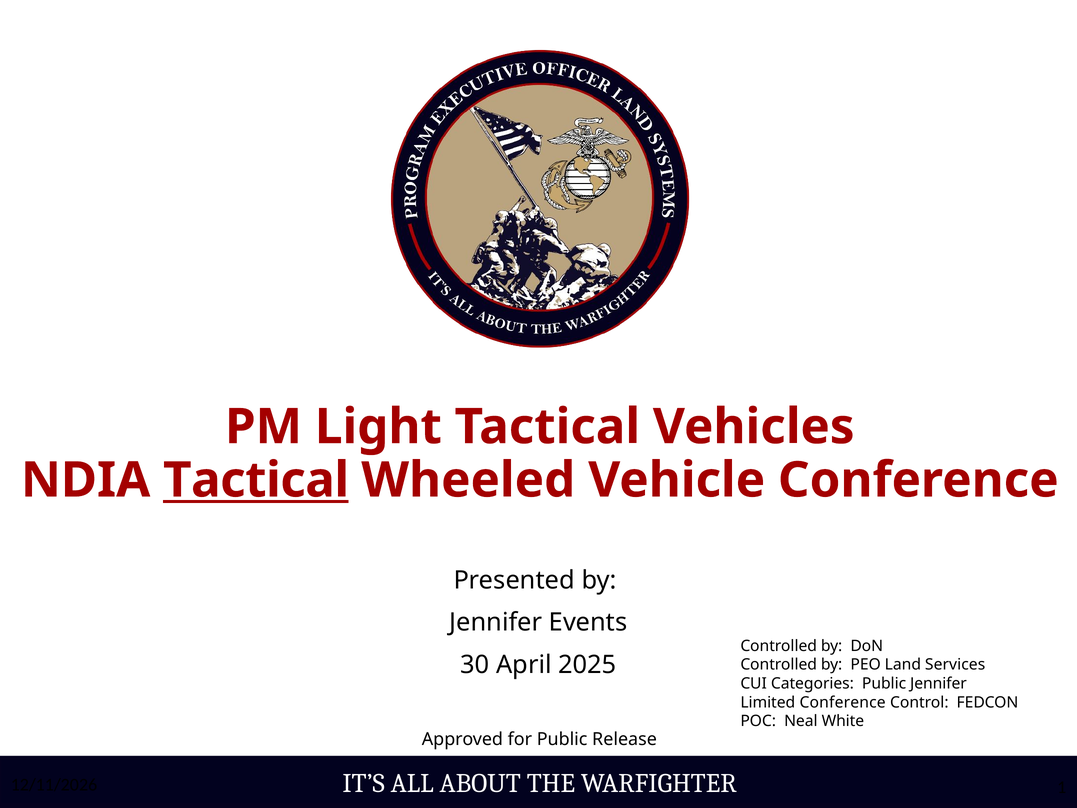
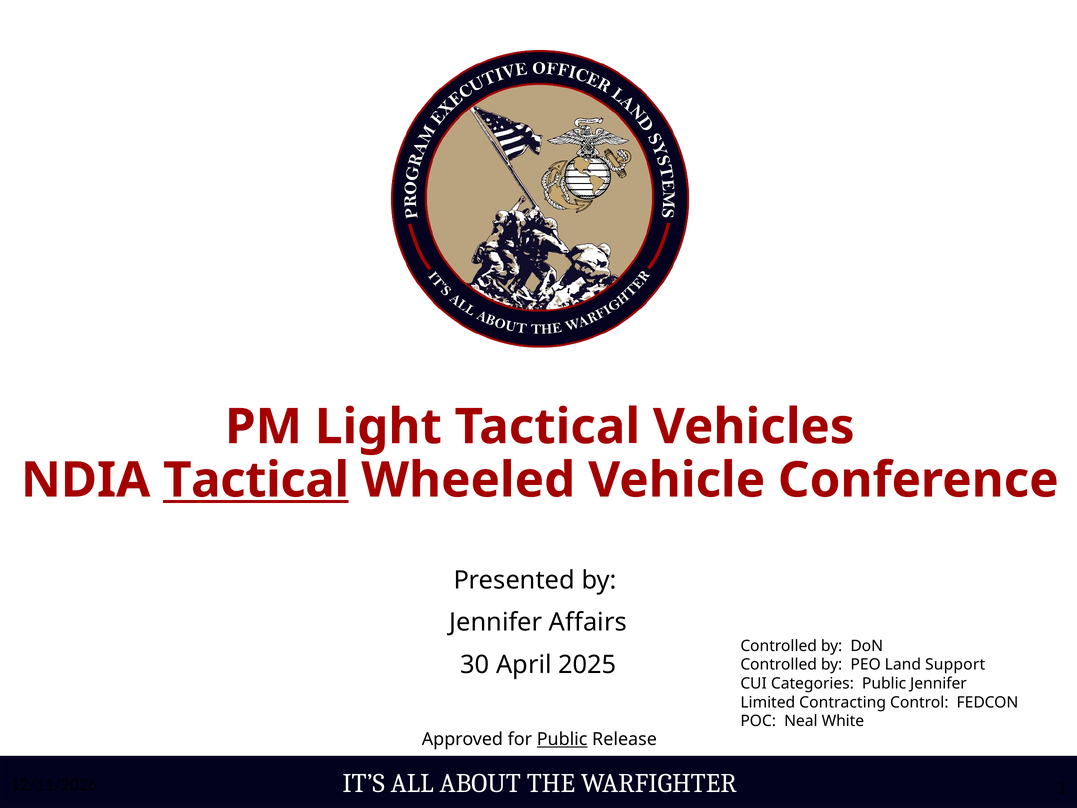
Events: Events -> Affairs
Services: Services -> Support
Limited Conference: Conference -> Contracting
Public at (562, 739) underline: none -> present
